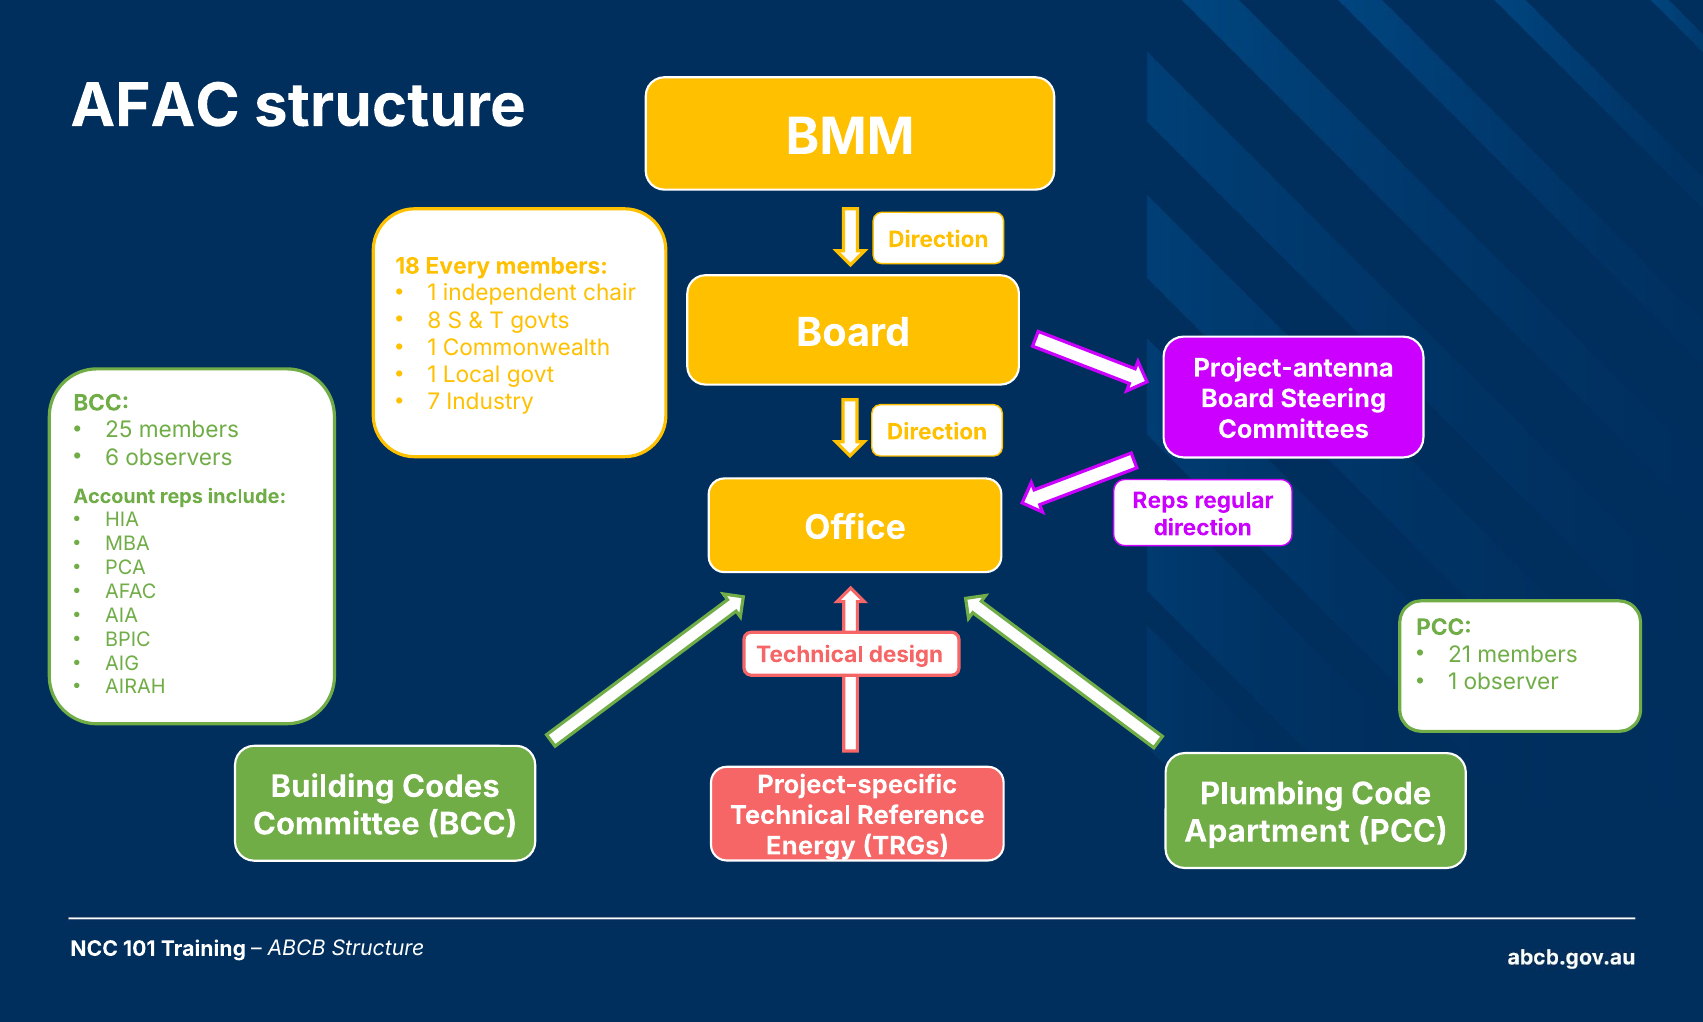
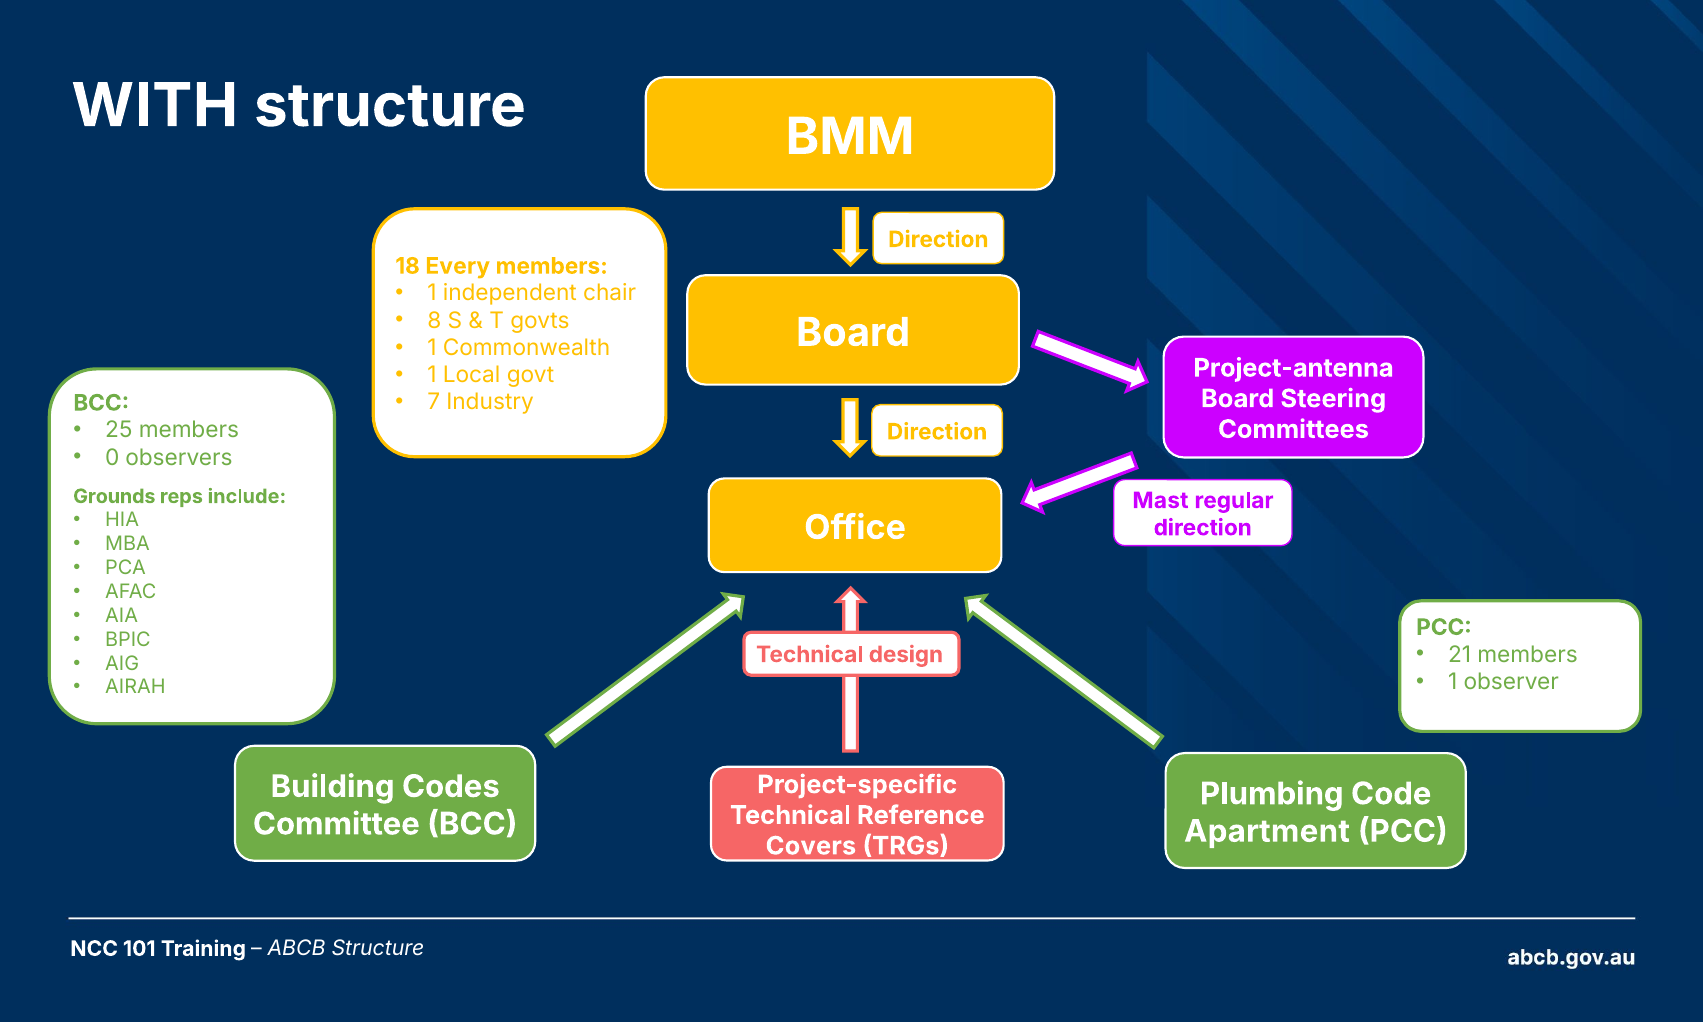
AFAC at (155, 106): AFAC -> WITH
6: 6 -> 0
Account: Account -> Grounds
Reps at (1160, 500): Reps -> Mast
Energy: Energy -> Covers
